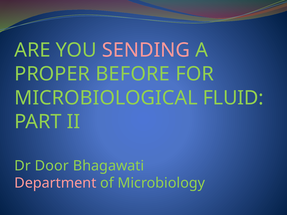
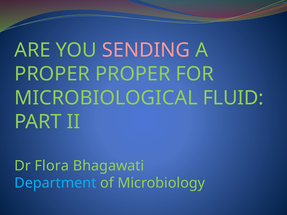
PROPER BEFORE: BEFORE -> PROPER
Door: Door -> Flora
Department colour: pink -> light blue
